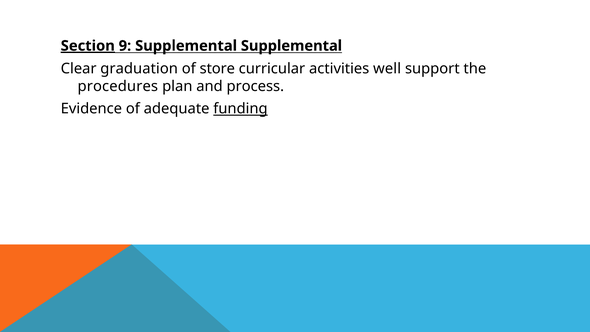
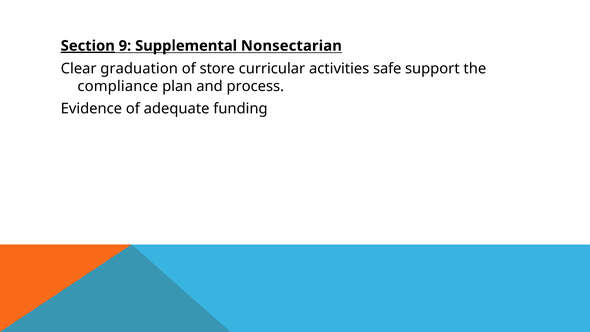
Supplemental Supplemental: Supplemental -> Nonsectarian
well: well -> safe
procedures: procedures -> compliance
funding underline: present -> none
